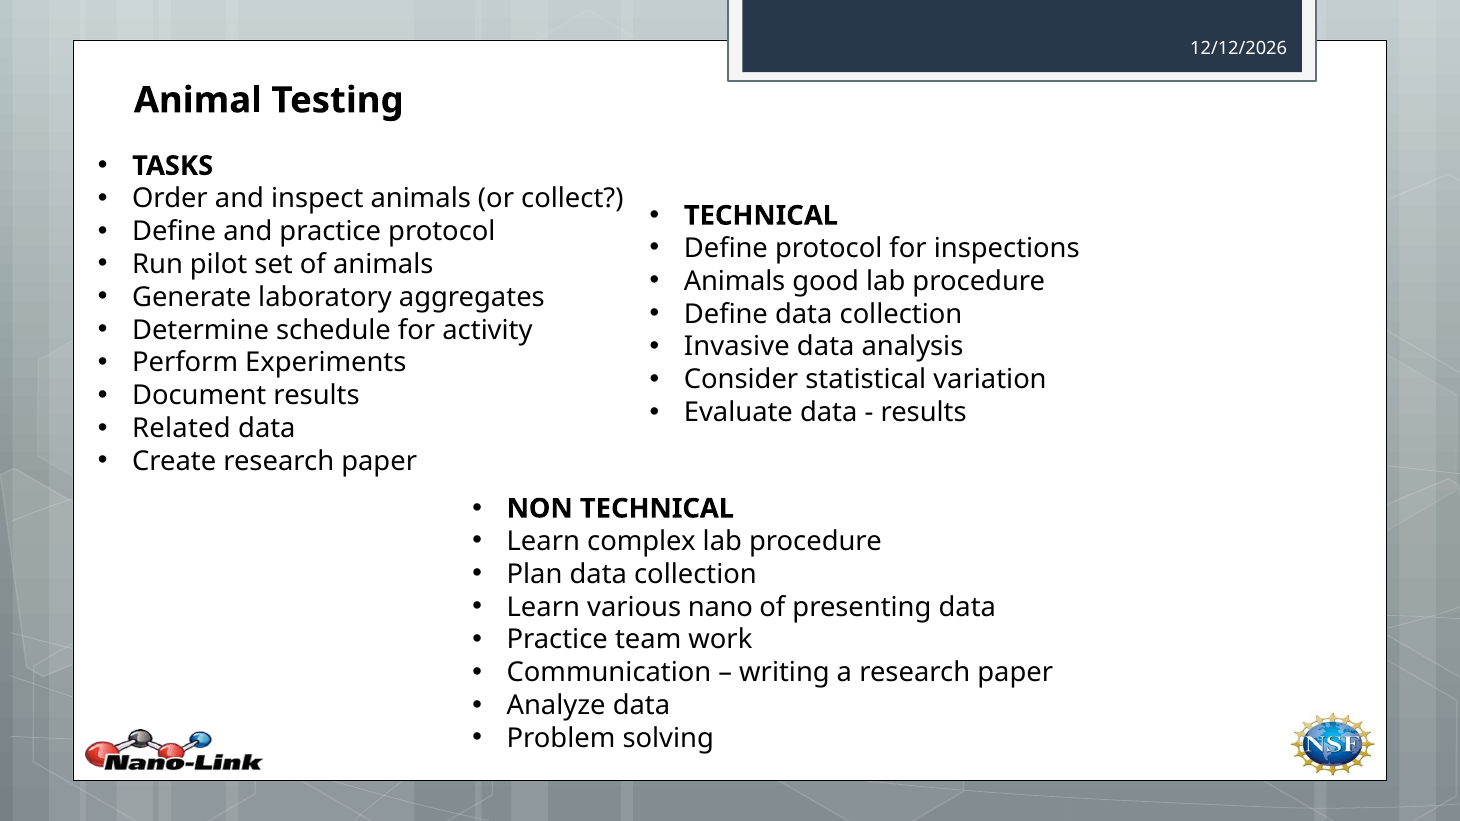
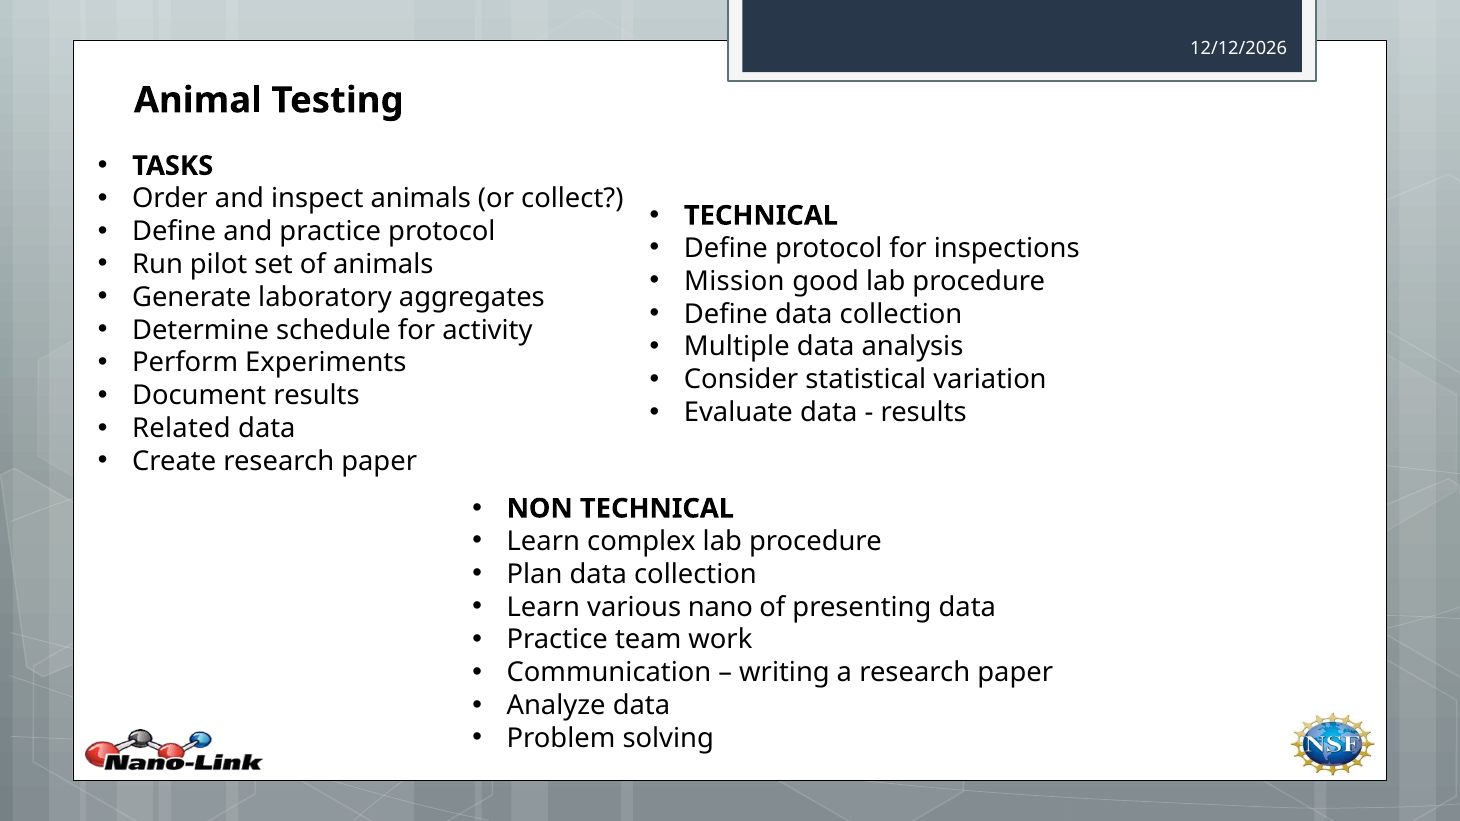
Animals at (735, 281): Animals -> Mission
Invasive: Invasive -> Multiple
